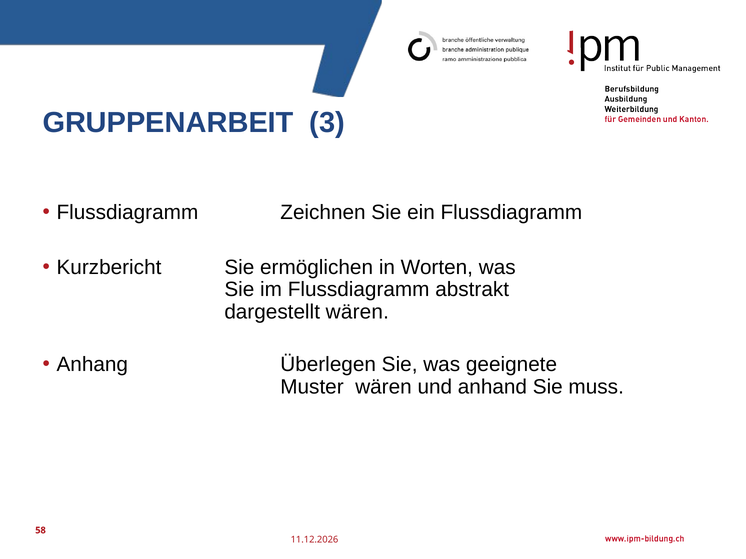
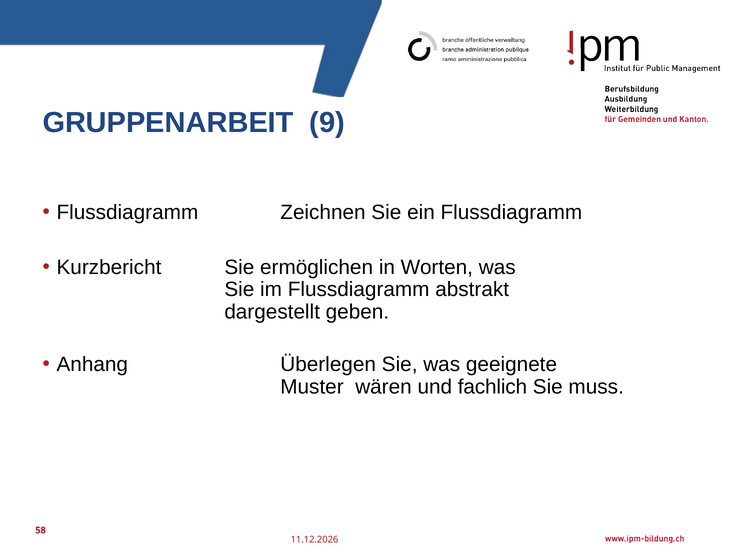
3: 3 -> 9
dargestellt wären: wären -> geben
anhand: anhand -> fachlich
